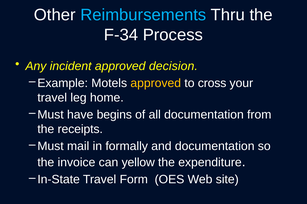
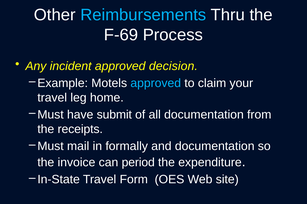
F-34: F-34 -> F-69
approved at (156, 83) colour: yellow -> light blue
cross: cross -> claim
begins: begins -> submit
yellow: yellow -> period
